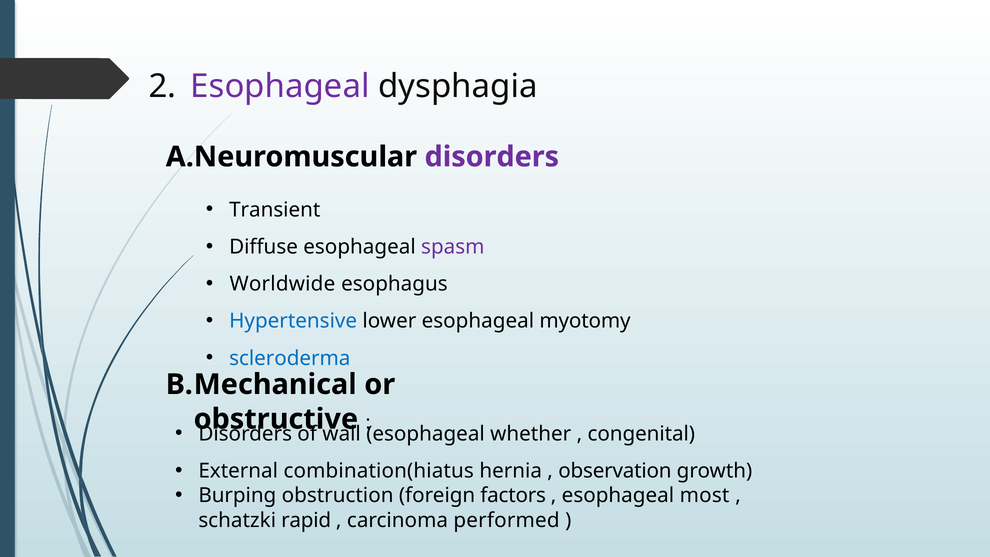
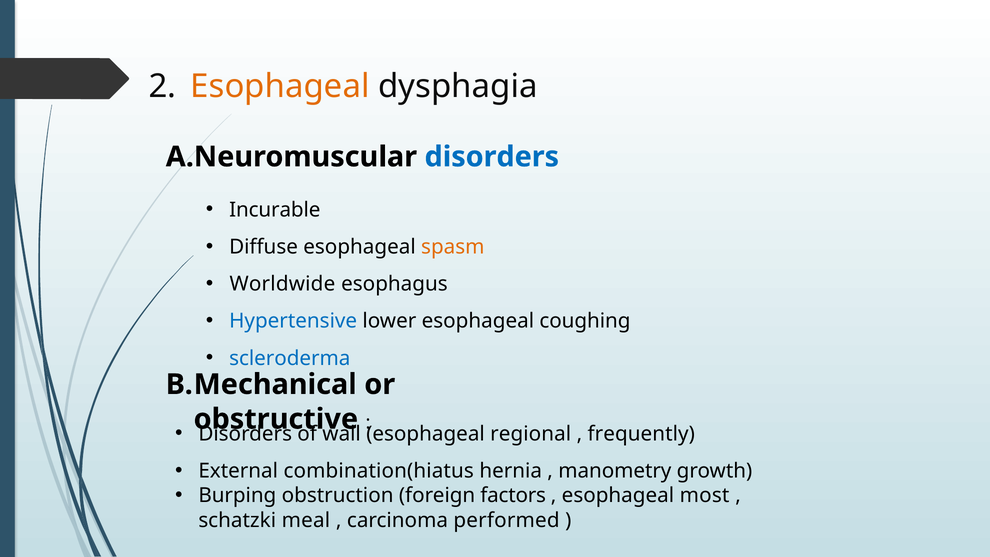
Esophageal at (280, 86) colour: purple -> orange
disorders at (492, 157) colour: purple -> blue
Transient: Transient -> Incurable
spasm colour: purple -> orange
myotomy: myotomy -> coughing
whether: whether -> regional
congenital: congenital -> frequently
observation: observation -> manometry
rapid: rapid -> meal
